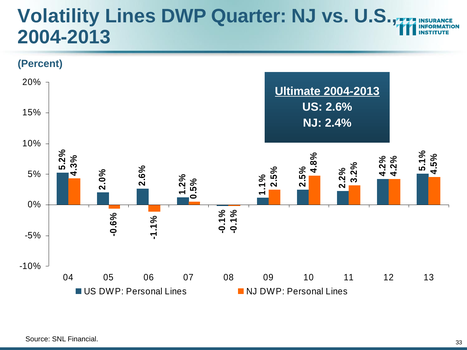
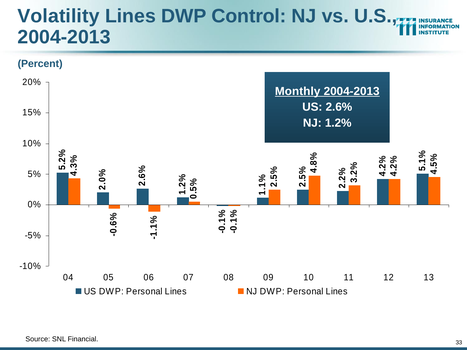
Quarter: Quarter -> Control
Ultimate: Ultimate -> Monthly
2.4%: 2.4% -> 1.2%
